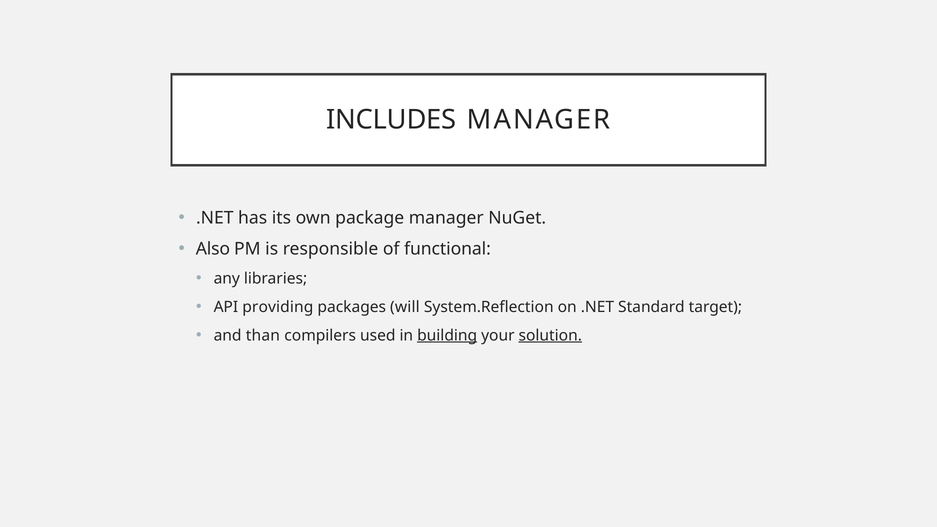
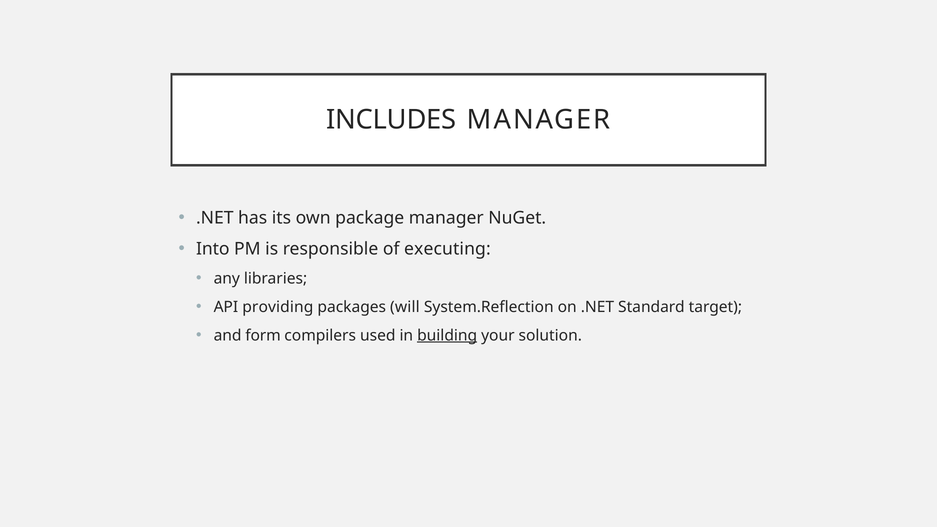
Also: Also -> Into
functional: functional -> executing
than: than -> form
solution underline: present -> none
